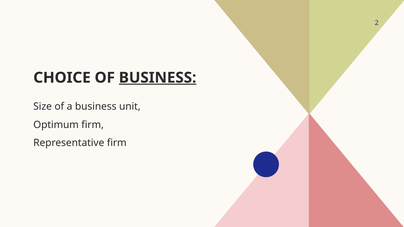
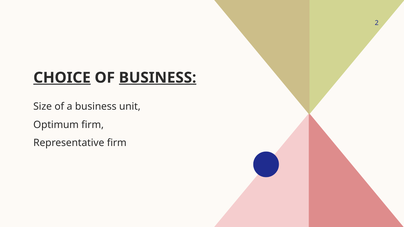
CHOICE underline: none -> present
